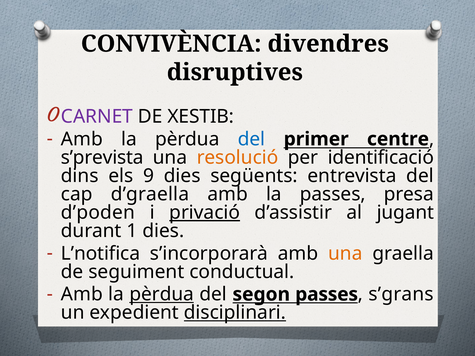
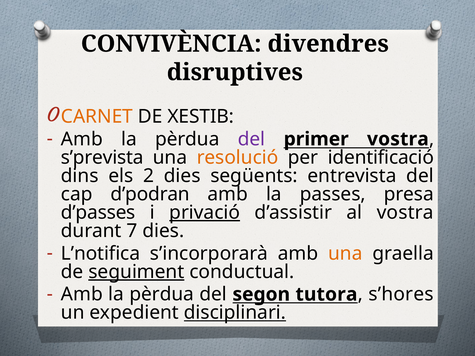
CARNET colour: purple -> orange
del at (252, 139) colour: blue -> purple
primer centre: centre -> vostra
9: 9 -> 2
d’graella: d’graella -> d’podran
d’poden: d’poden -> d’passes
al jugant: jugant -> vostra
1: 1 -> 7
seguiment underline: none -> present
pèrdua at (162, 295) underline: present -> none
segon passes: passes -> tutora
s’grans: s’grans -> s’hores
